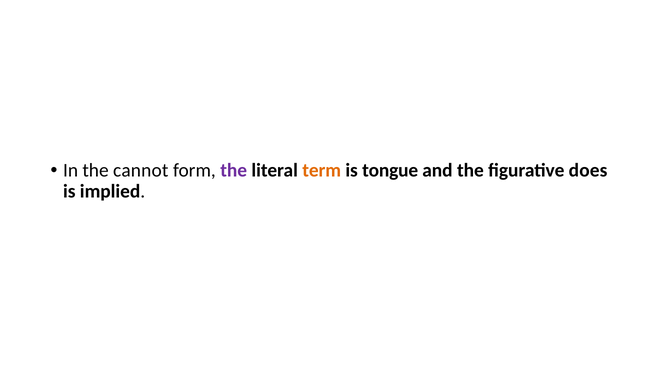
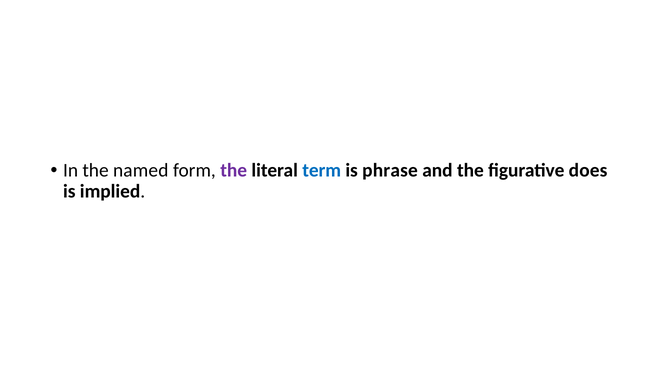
cannot: cannot -> named
term colour: orange -> blue
tongue: tongue -> phrase
